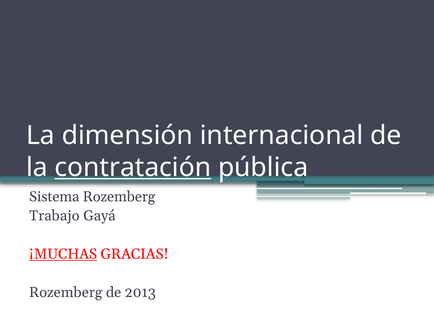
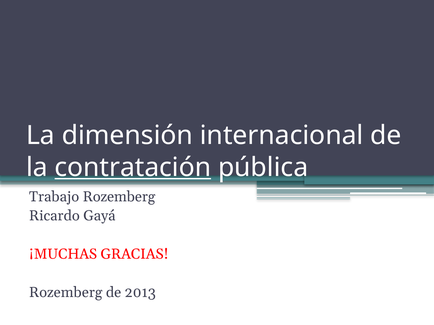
Sistema: Sistema -> Trabajo
Trabajo: Trabajo -> Ricardo
¡MUCHAS underline: present -> none
